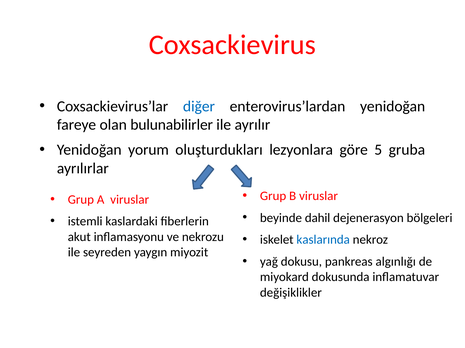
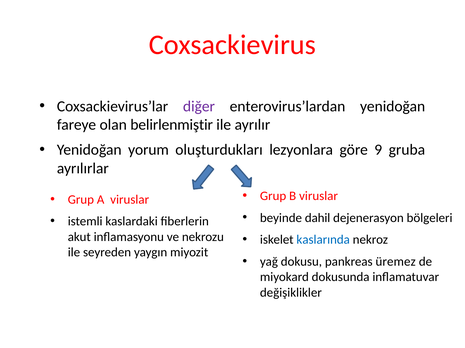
diğer colour: blue -> purple
bulunabilirler: bulunabilirler -> belirlenmiştir
5: 5 -> 9
algınlığı: algınlığı -> üremez
